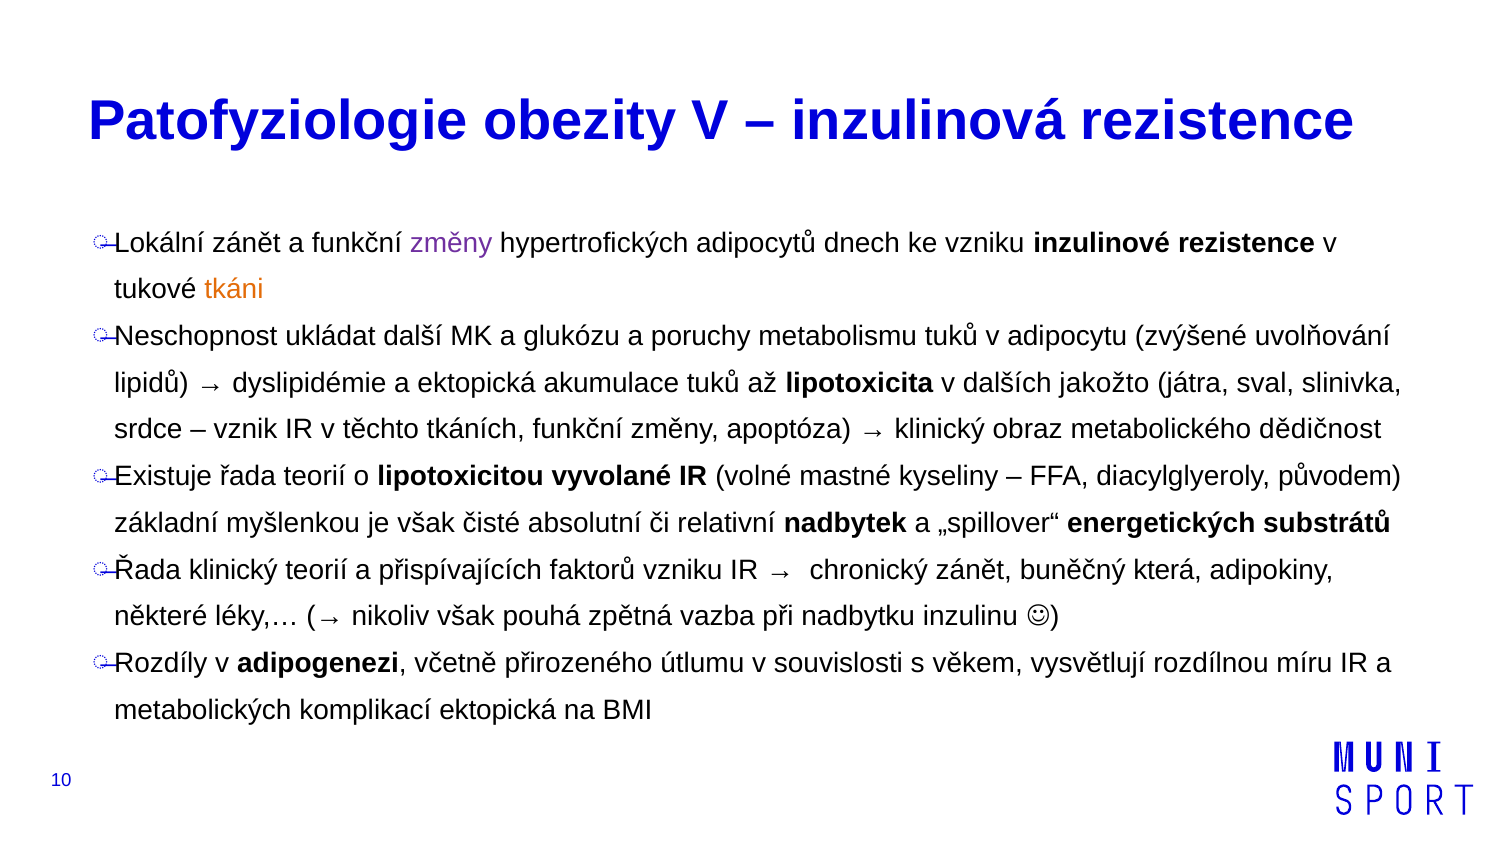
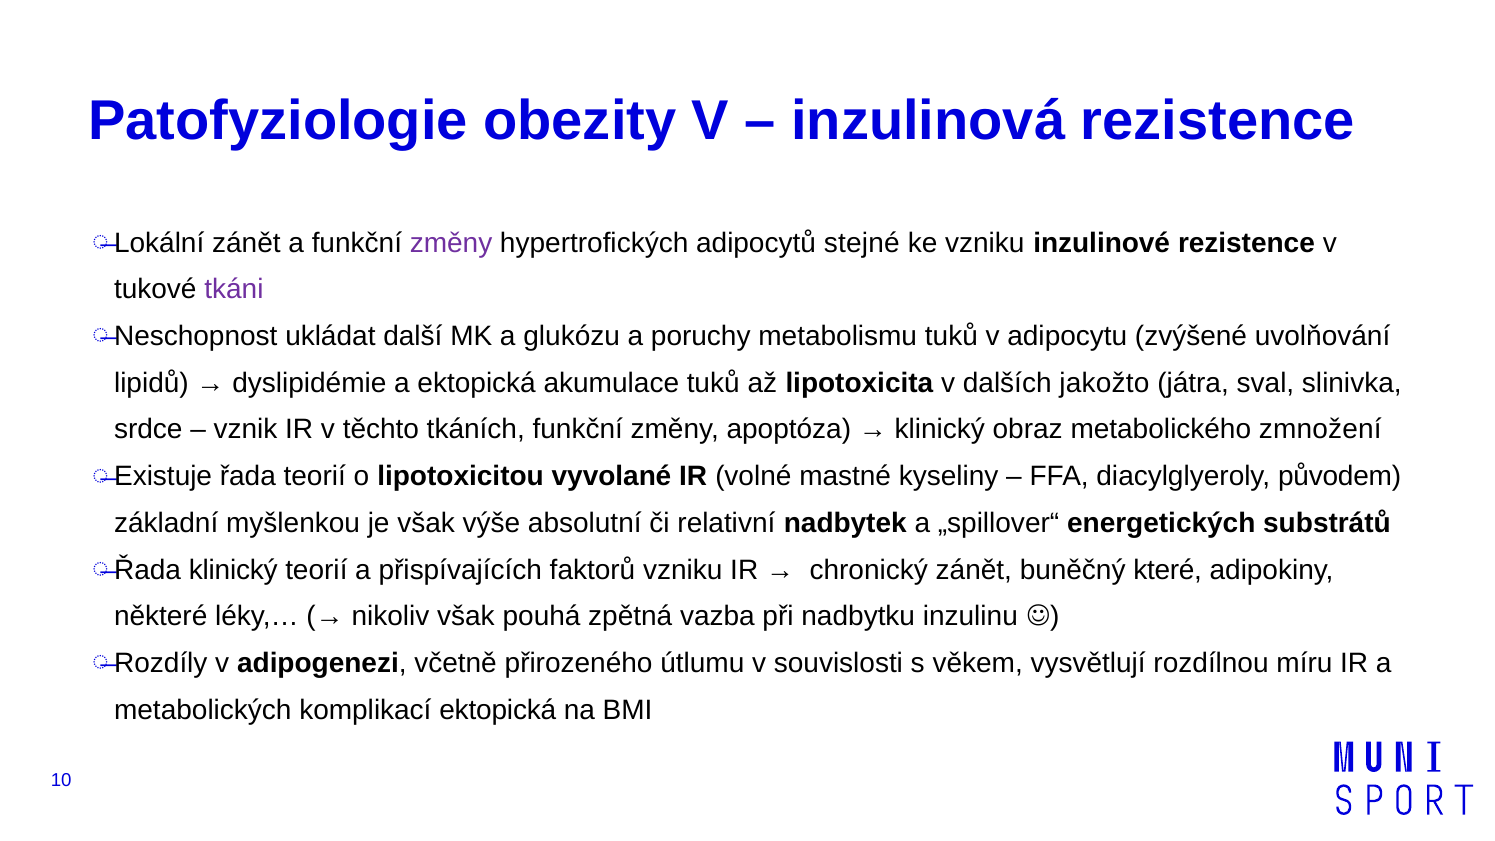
dnech: dnech -> stejné
tkáni colour: orange -> purple
dědičnost: dědičnost -> zmnožení
čisté: čisté -> výše
která: která -> které
